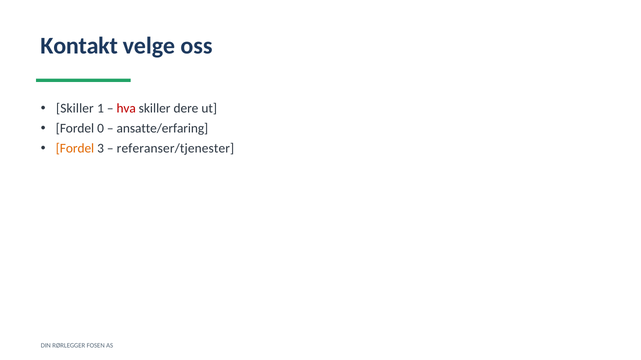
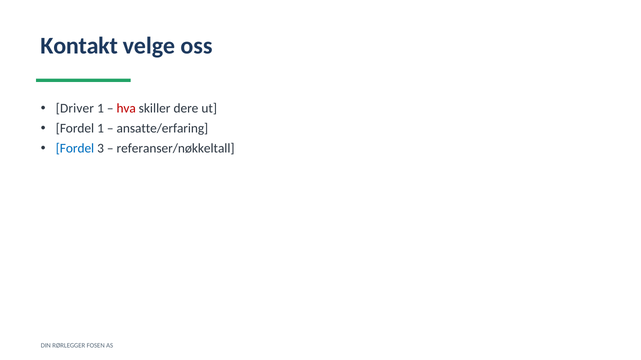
Skiller at (75, 109): Skiller -> Driver
Fordel 0: 0 -> 1
Fordel at (75, 149) colour: orange -> blue
referanser/tjenester: referanser/tjenester -> referanser/nøkkeltall
